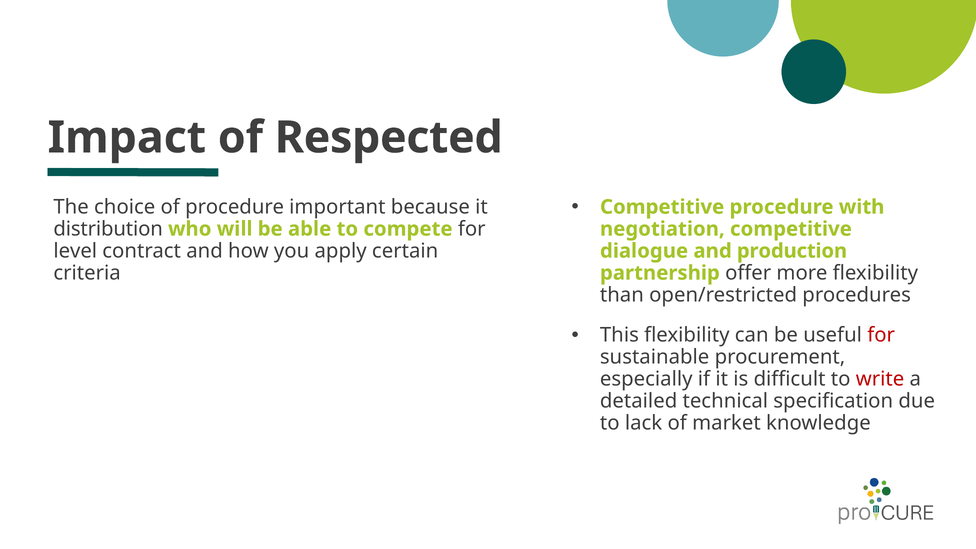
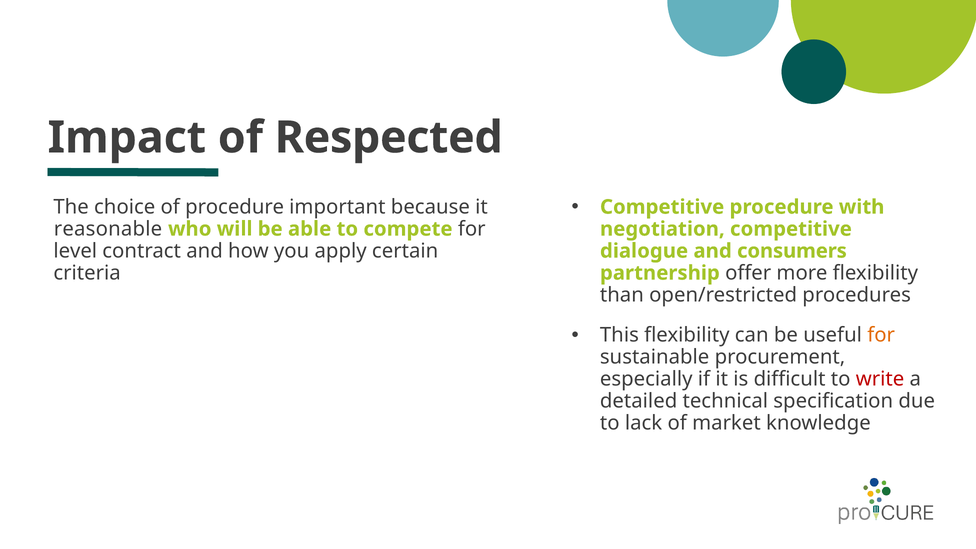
distribution: distribution -> reasonable
production: production -> consumers
for at (881, 335) colour: red -> orange
